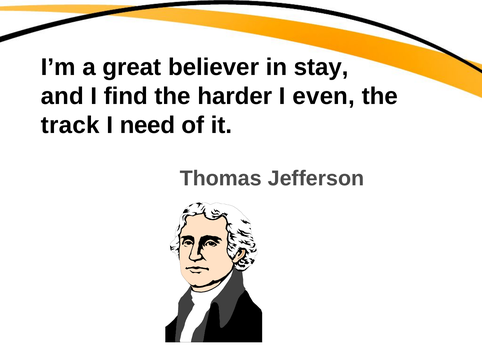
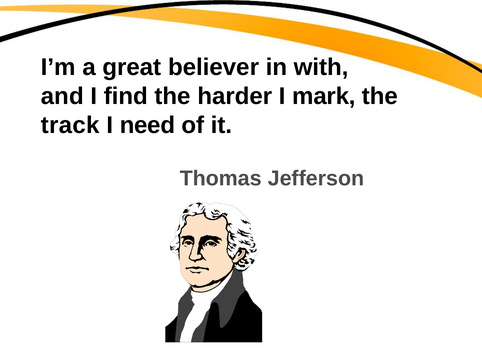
stay: stay -> with
even: even -> mark
